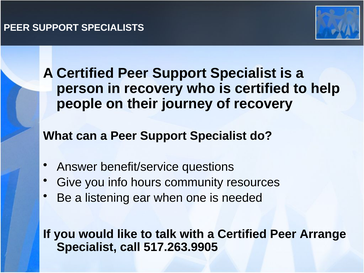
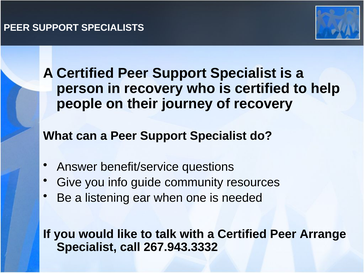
hours: hours -> guide
517.263.9905: 517.263.9905 -> 267.943.3332
